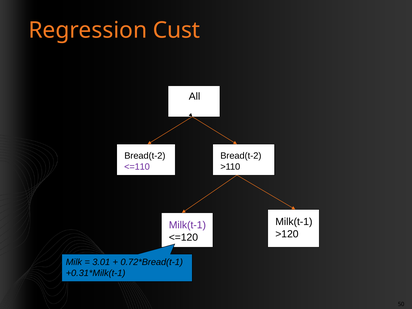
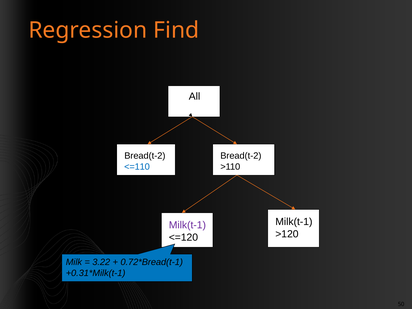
Cust: Cust -> Find
<=110 colour: purple -> blue
3.01: 3.01 -> 3.22
